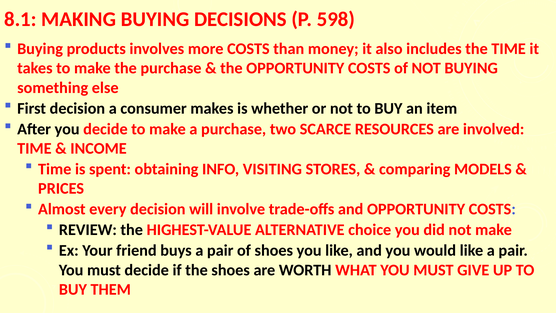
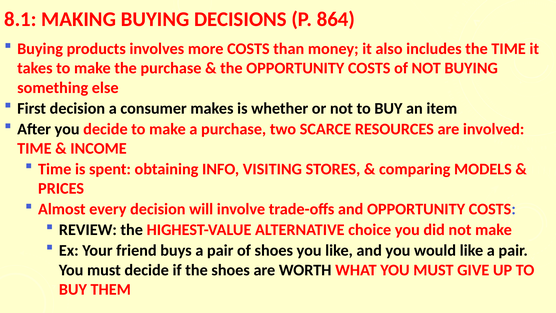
598: 598 -> 864
